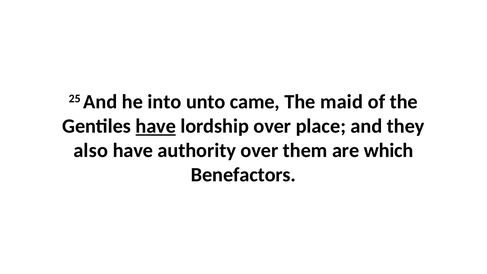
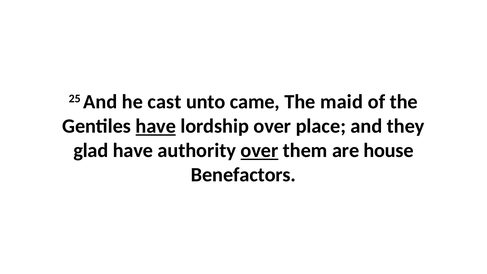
into: into -> cast
also: also -> glad
over at (259, 151) underline: none -> present
which: which -> house
